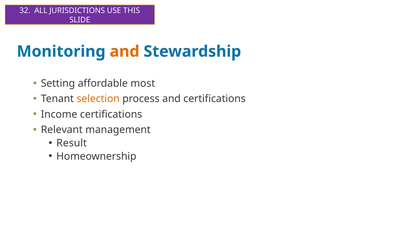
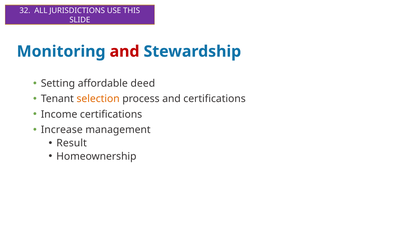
and at (125, 51) colour: orange -> red
most: most -> deed
Relevant: Relevant -> Increase
